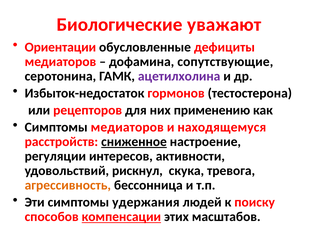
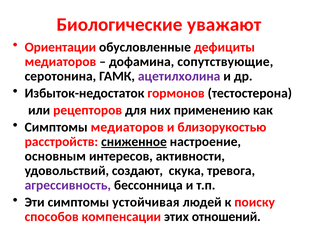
находящемуся: находящемуся -> близорукостью
регуляции: регуляции -> основным
рискнул: рискнул -> создают
агрессивность colour: orange -> purple
удержания: удержания -> устойчивая
компенсации underline: present -> none
масштабов: масштабов -> отношений
